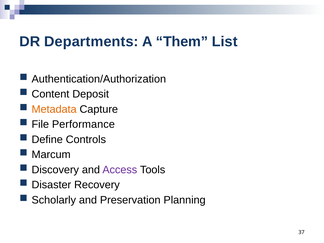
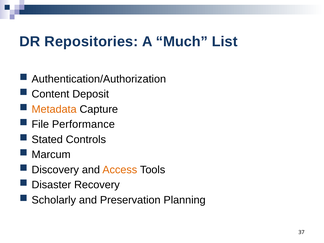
Departments: Departments -> Repositories
Them: Them -> Much
Define: Define -> Stated
Access colour: purple -> orange
